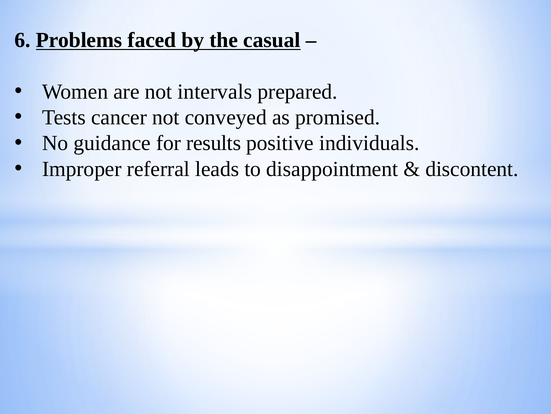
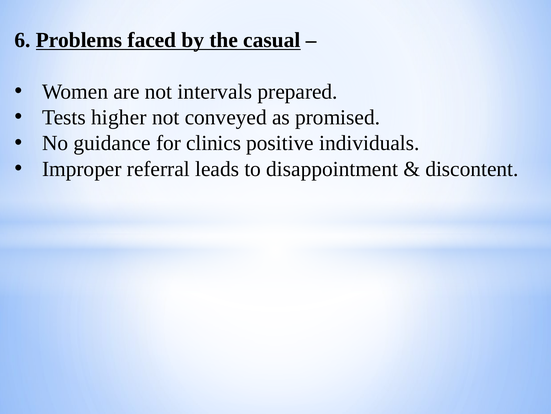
cancer: cancer -> higher
results: results -> clinics
